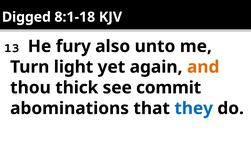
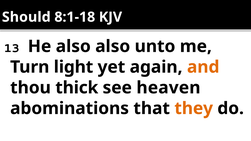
Digged: Digged -> Should
He fury: fury -> also
commit: commit -> heaven
they colour: blue -> orange
